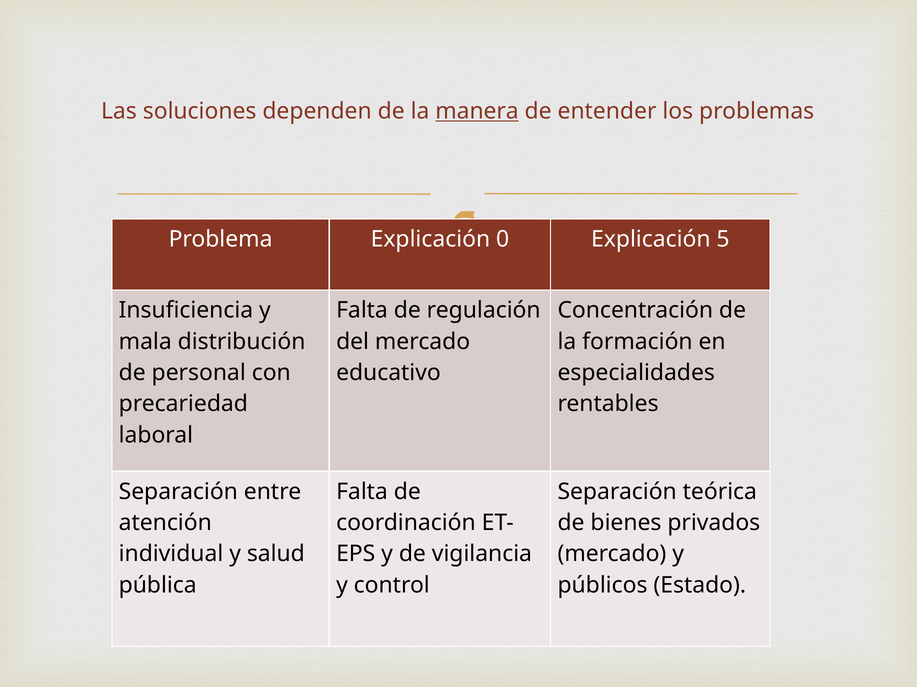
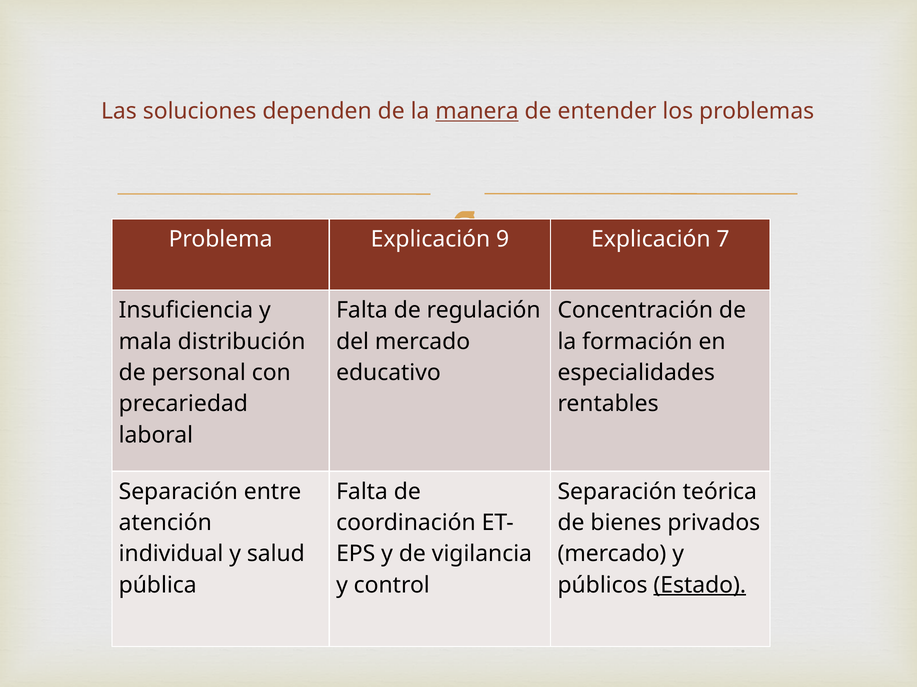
0: 0 -> 9
5: 5 -> 7
Estado underline: none -> present
